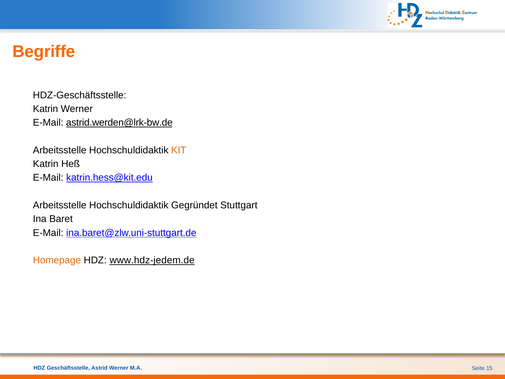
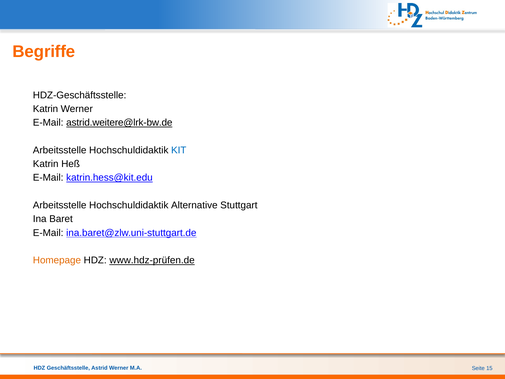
astrid.werden@lrk-bw.de: astrid.werden@lrk-bw.de -> astrid.weitere@lrk-bw.de
KIT colour: orange -> blue
Gegründet: Gegründet -> Alternative
www.hdz-jedem.de: www.hdz-jedem.de -> www.hdz-prüfen.de
